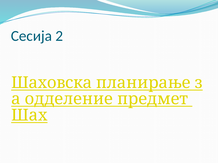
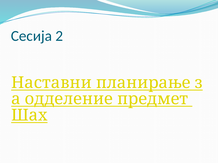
Шаховска: Шаховска -> Наставни
